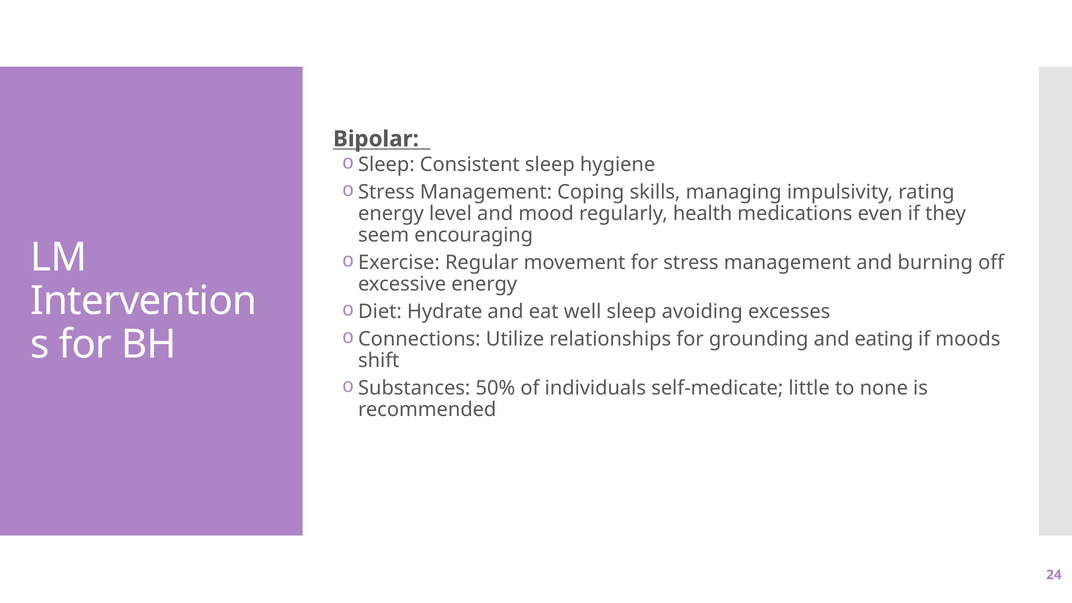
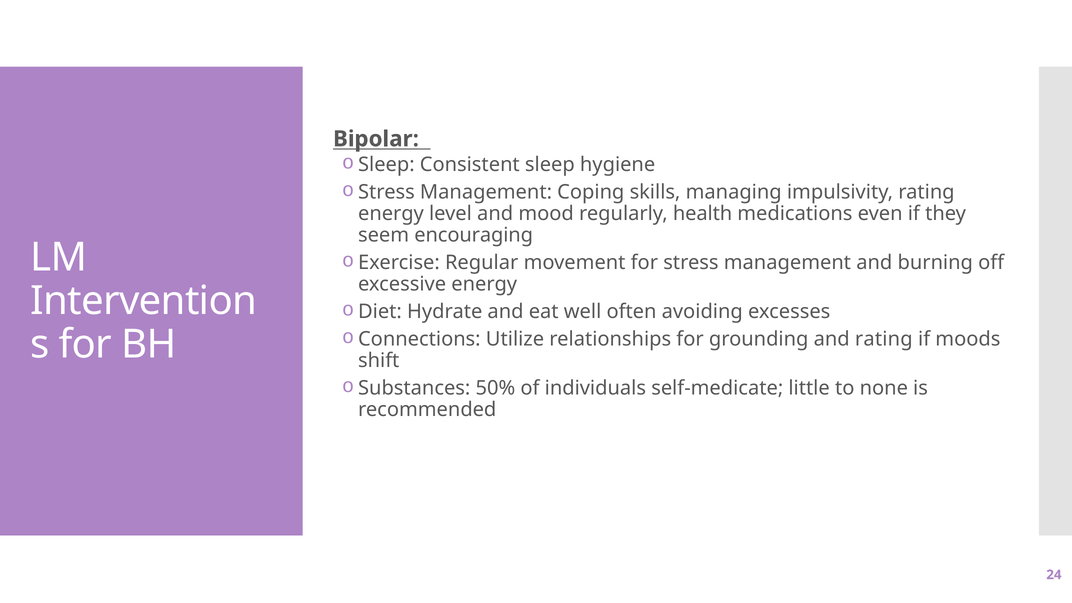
well sleep: sleep -> often
and eating: eating -> rating
